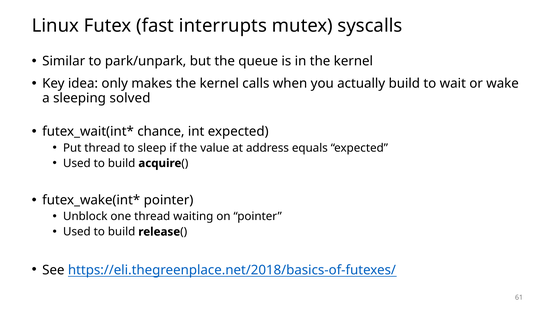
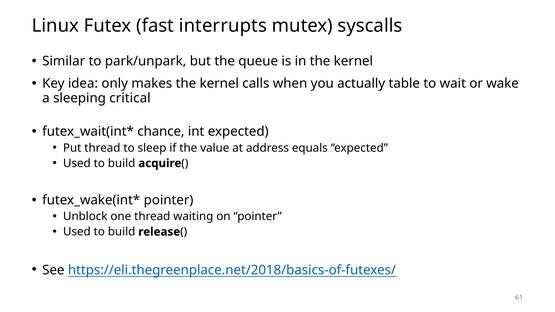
actually build: build -> table
solved: solved -> critical
